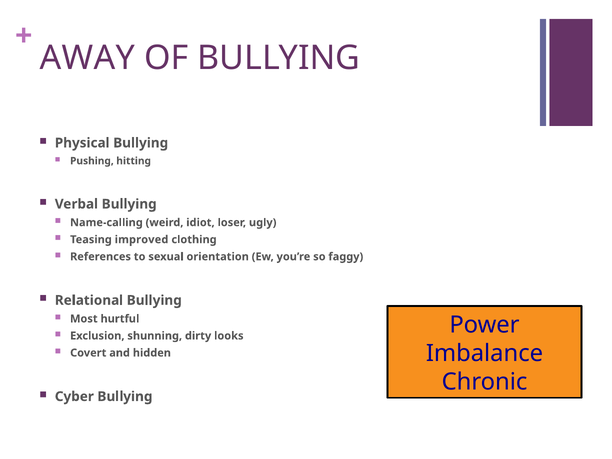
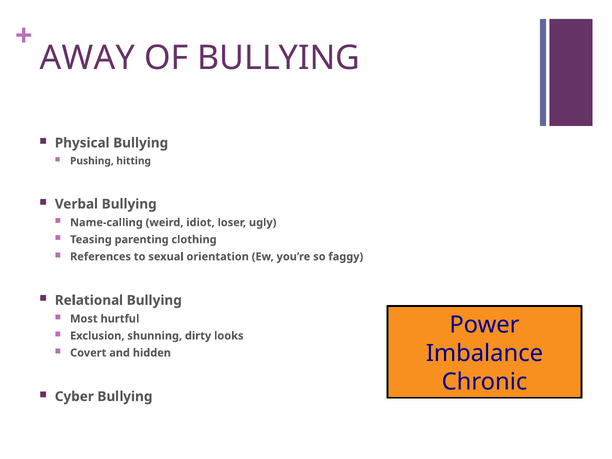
improved: improved -> parenting
